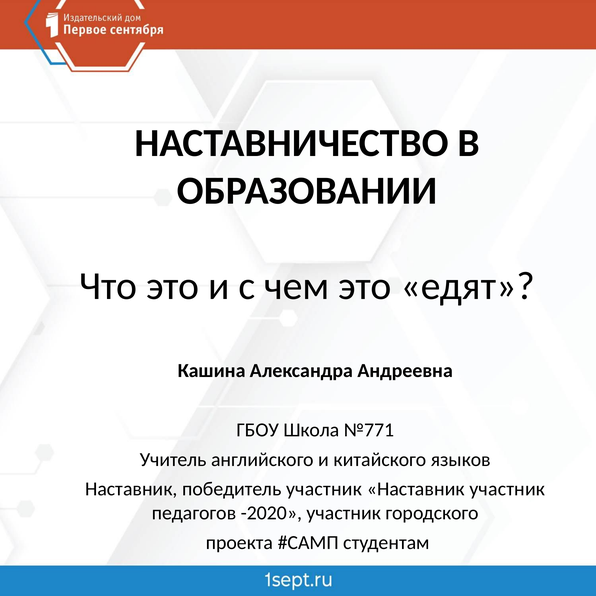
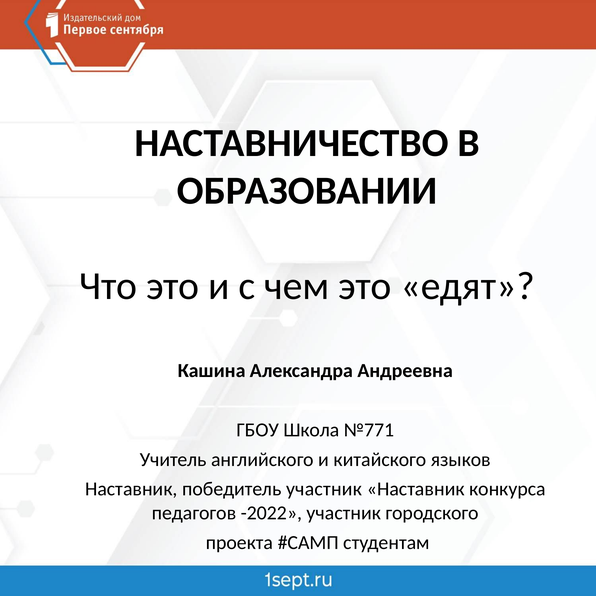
Наставник участник: участник -> конкурса
-2020: -2020 -> -2022
